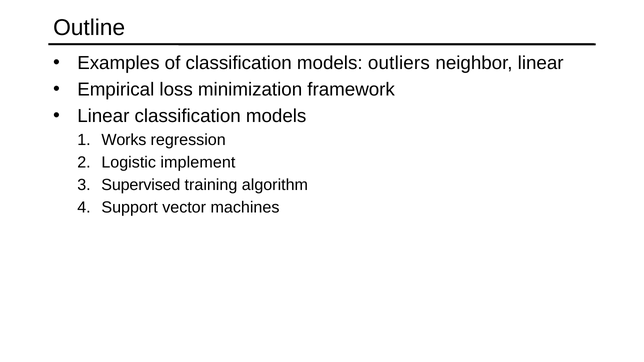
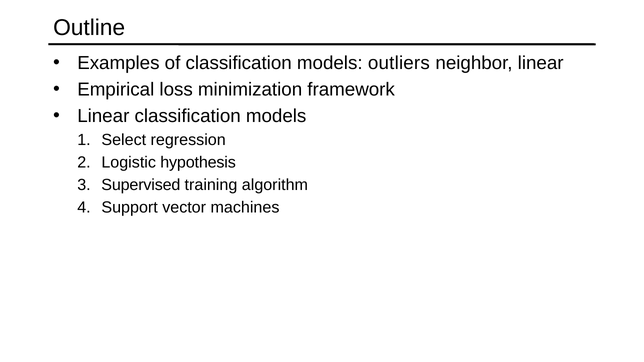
Works: Works -> Select
implement: implement -> hypothesis
